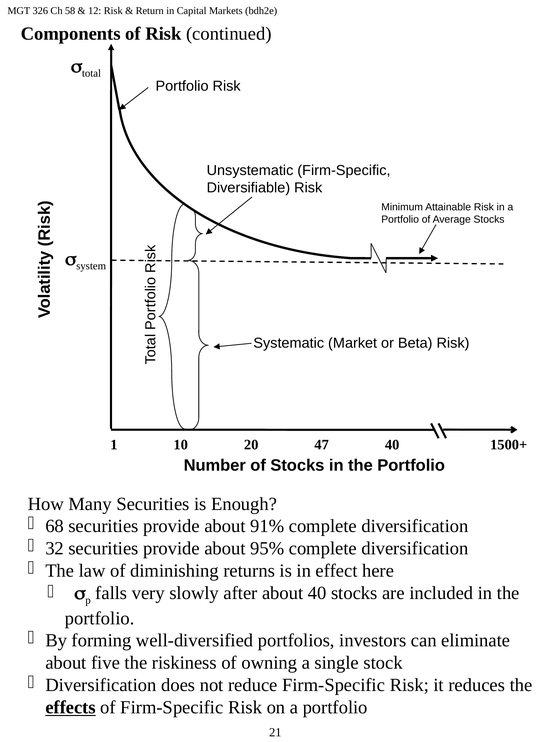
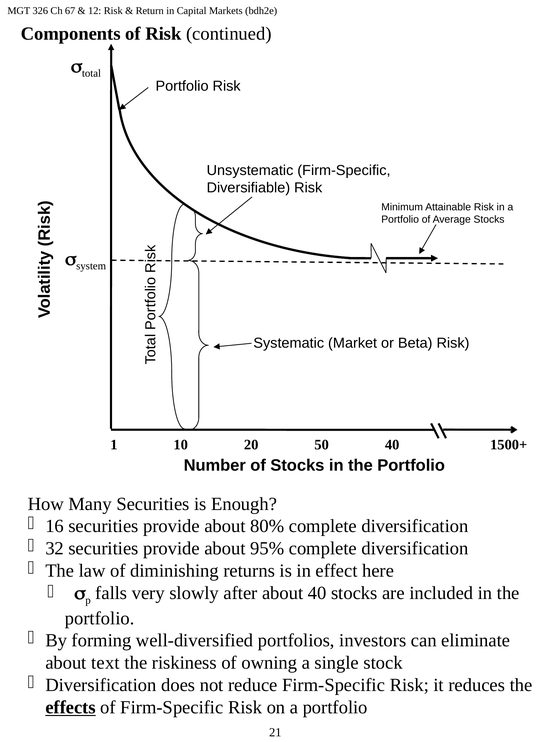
58: 58 -> 67
47: 47 -> 50
68: 68 -> 16
91%: 91% -> 80%
five: five -> text
